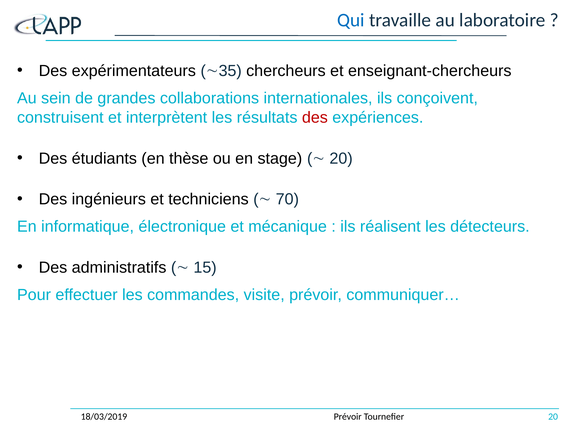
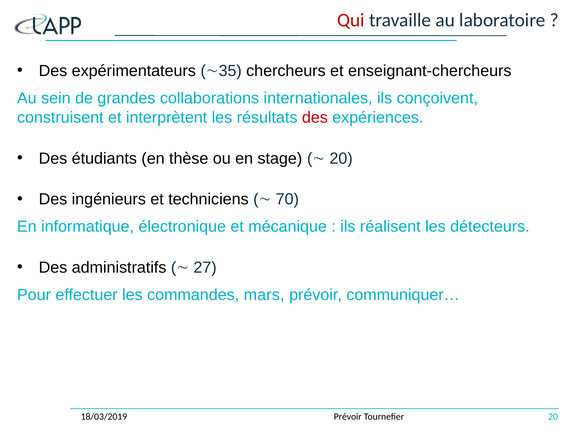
Qui colour: blue -> red
15: 15 -> 27
visite: visite -> mars
